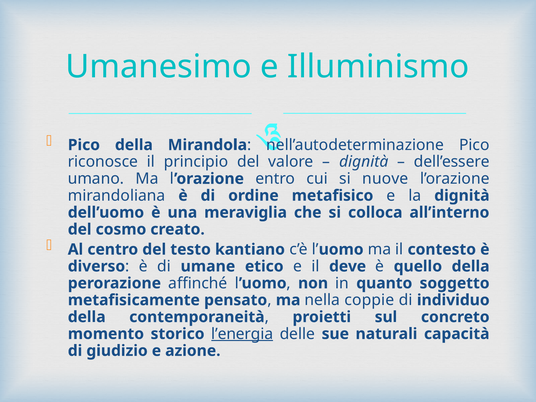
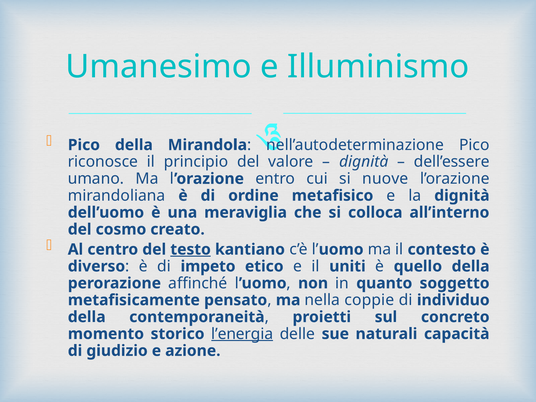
testo underline: none -> present
umane: umane -> impeto
deve: deve -> uniti
